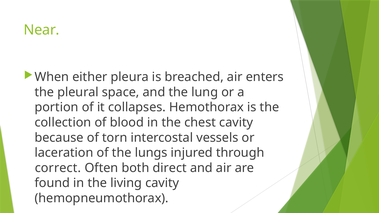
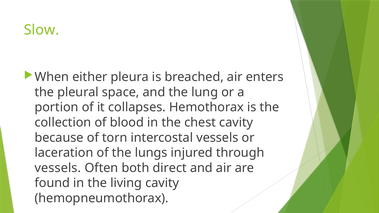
Near: Near -> Slow
correct at (58, 168): correct -> vessels
